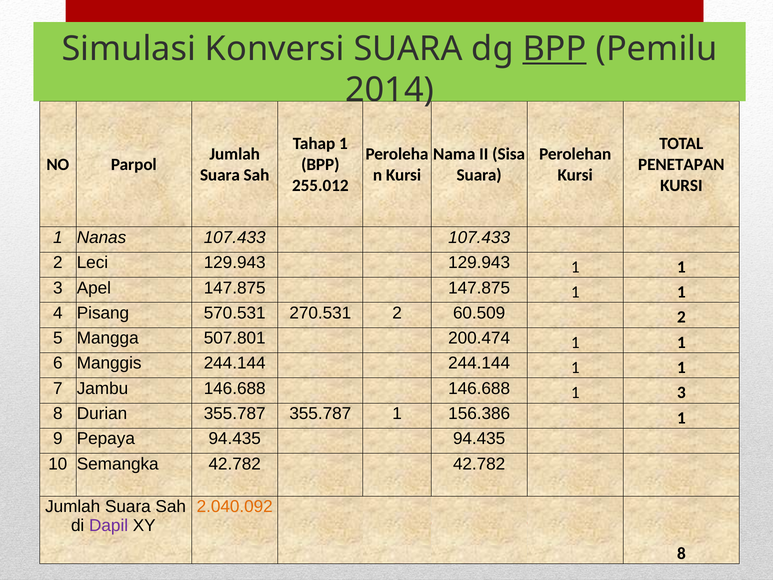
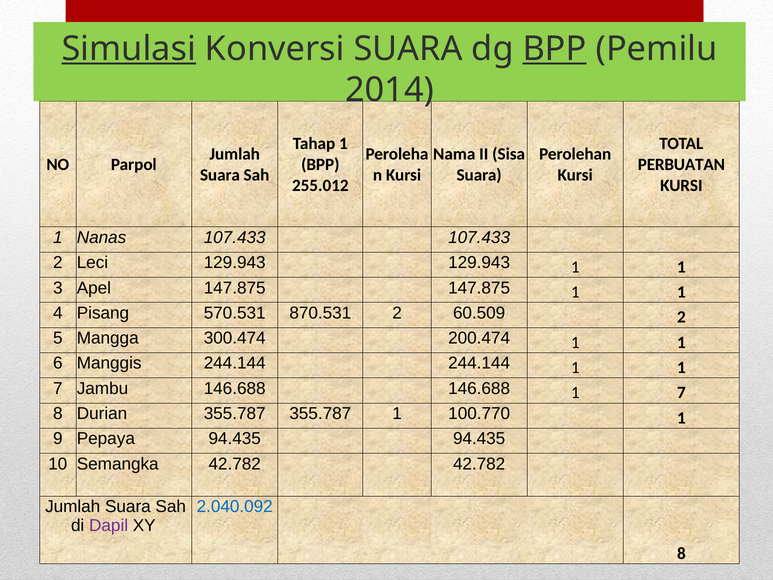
Simulasi underline: none -> present
PENETAPAN: PENETAPAN -> PERBUATAN
270.531: 270.531 -> 870.531
507.801: 507.801 -> 300.474
146.688 1 3: 3 -> 7
156.386: 156.386 -> 100.770
2.040.092 colour: orange -> blue
